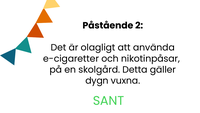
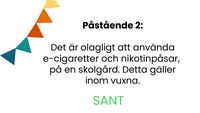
dygn: dygn -> inom
